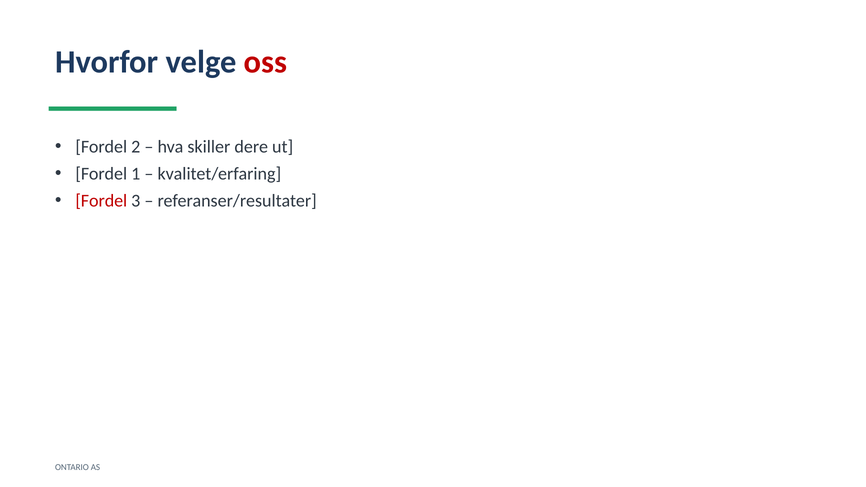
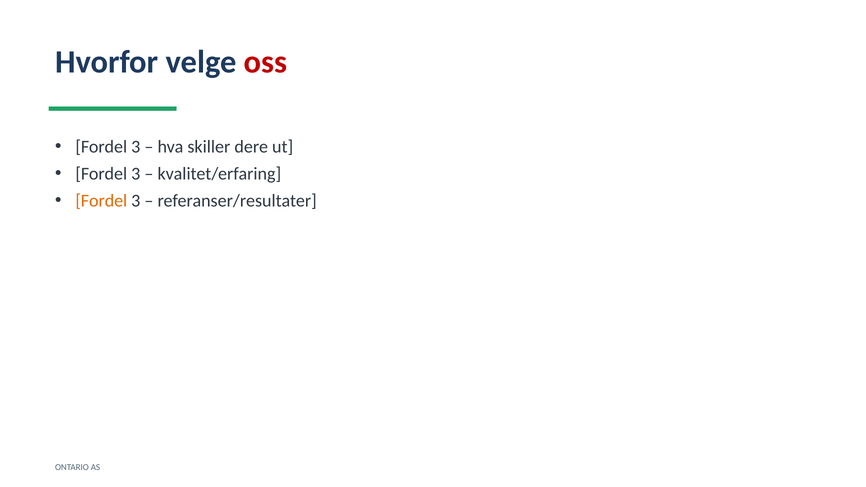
2 at (136, 147): 2 -> 3
1 at (136, 174): 1 -> 3
Fordel at (101, 201) colour: red -> orange
